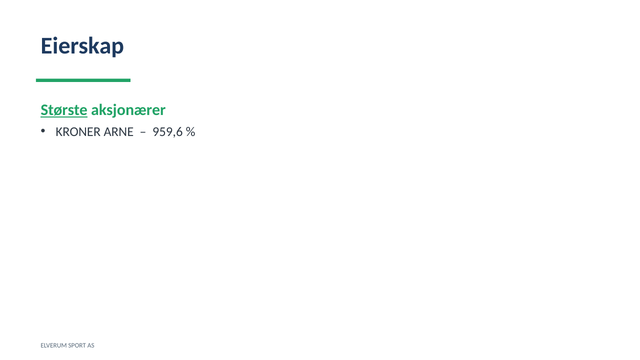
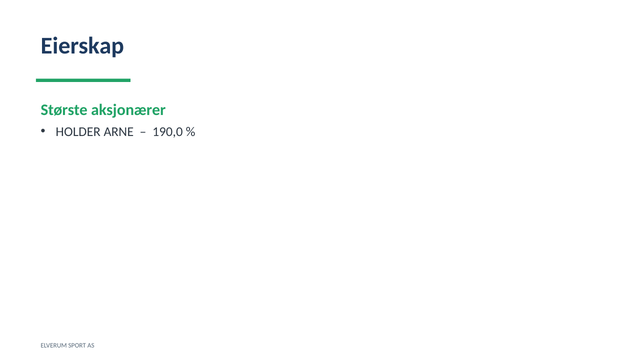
Største underline: present -> none
KRONER: KRONER -> HOLDER
959,6: 959,6 -> 190,0
